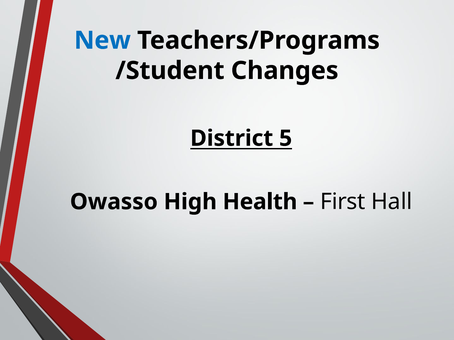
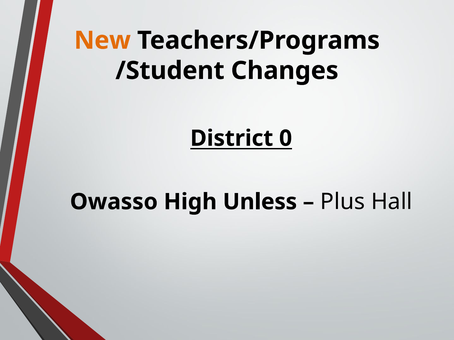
New colour: blue -> orange
5: 5 -> 0
Health: Health -> Unless
First: First -> Plus
